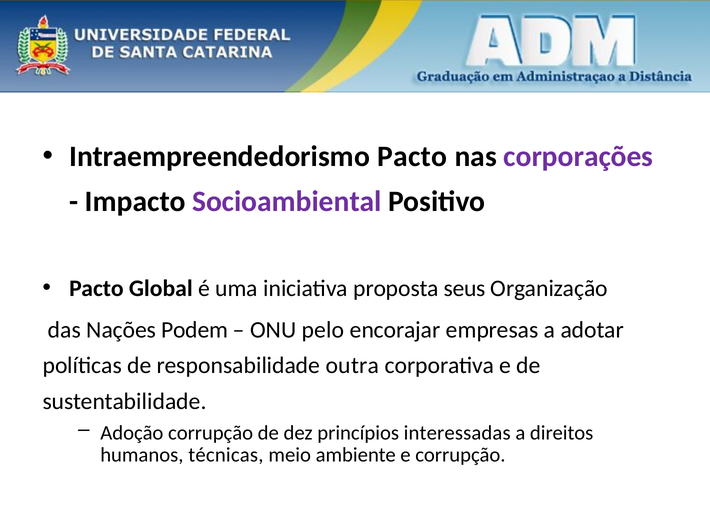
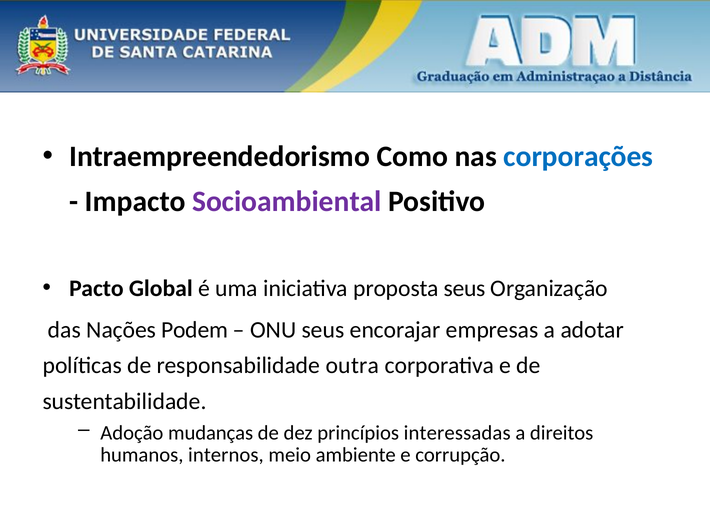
Intraempreendedorismo Pacto: Pacto -> Como
corporações colour: purple -> blue
ONU pelo: pelo -> seus
Adoção corrupção: corrupção -> mudanças
técnicas: técnicas -> internos
